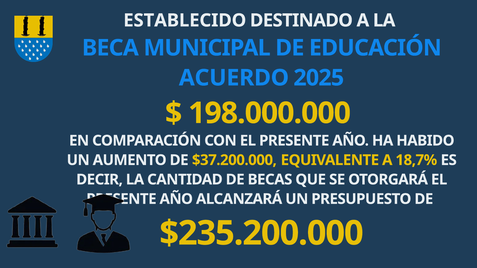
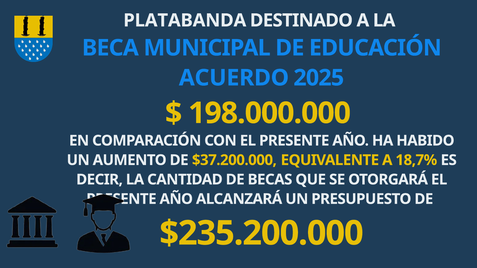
ESTABLECIDO: ESTABLECIDO -> PLATABANDA
